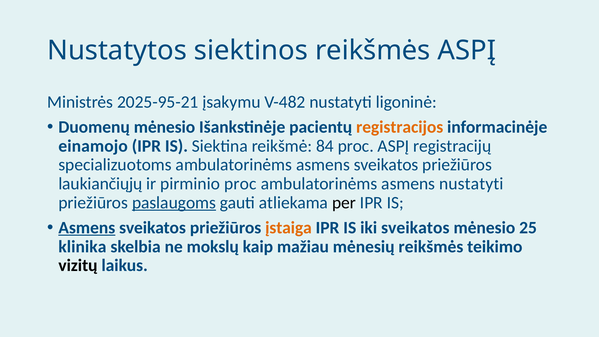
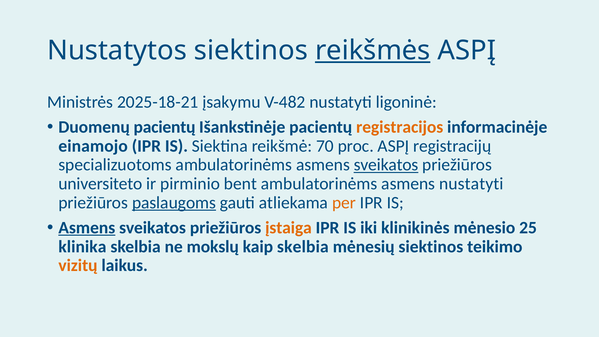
reikšmės at (373, 50) underline: none -> present
2025-95-21: 2025-95-21 -> 2025-18-21
Duomenų mėnesio: mėnesio -> pacientų
84: 84 -> 70
sveikatos at (386, 165) underline: none -> present
laukiančiųjų: laukiančiųjų -> universiteto
pirminio proc: proc -> bent
per colour: black -> orange
iki sveikatos: sveikatos -> klinikinės
kaip mažiau: mažiau -> skelbia
mėnesių reikšmės: reikšmės -> siektinos
vizitų colour: black -> orange
